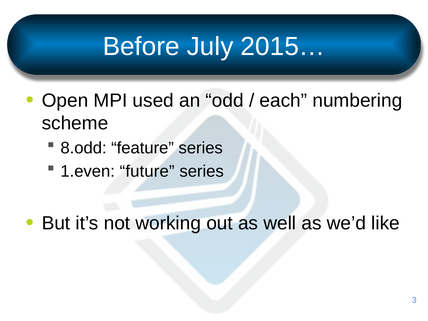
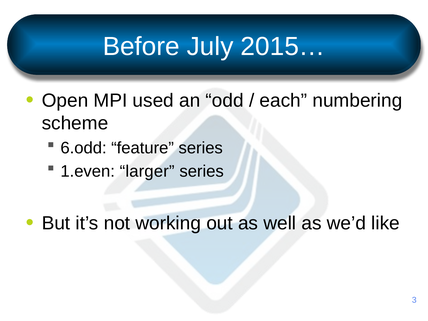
8.odd: 8.odd -> 6.odd
future: future -> larger
